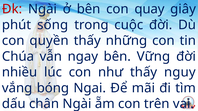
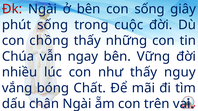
con quay: quay -> sống
quyền: quyền -> chồng
Ngai: Ngai -> Chất
